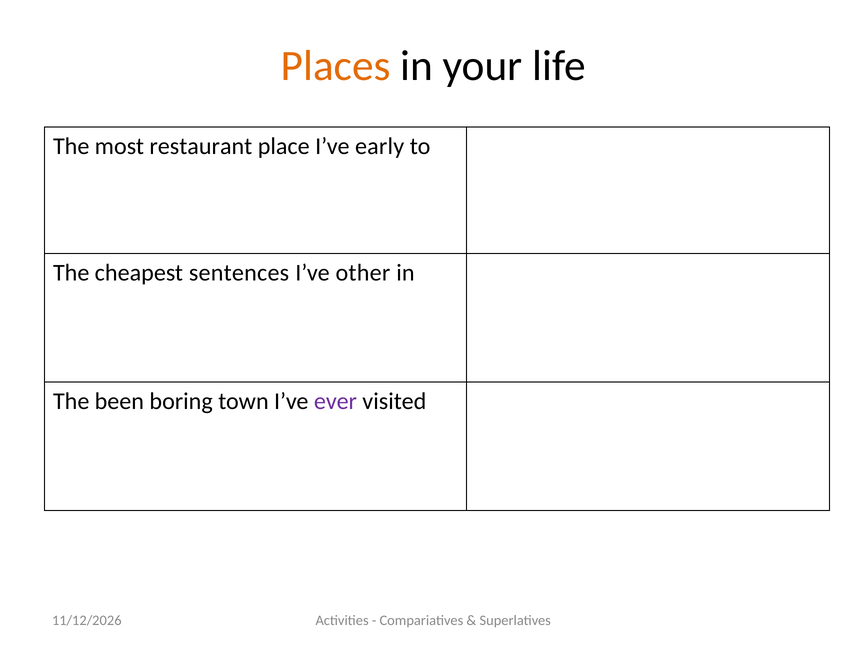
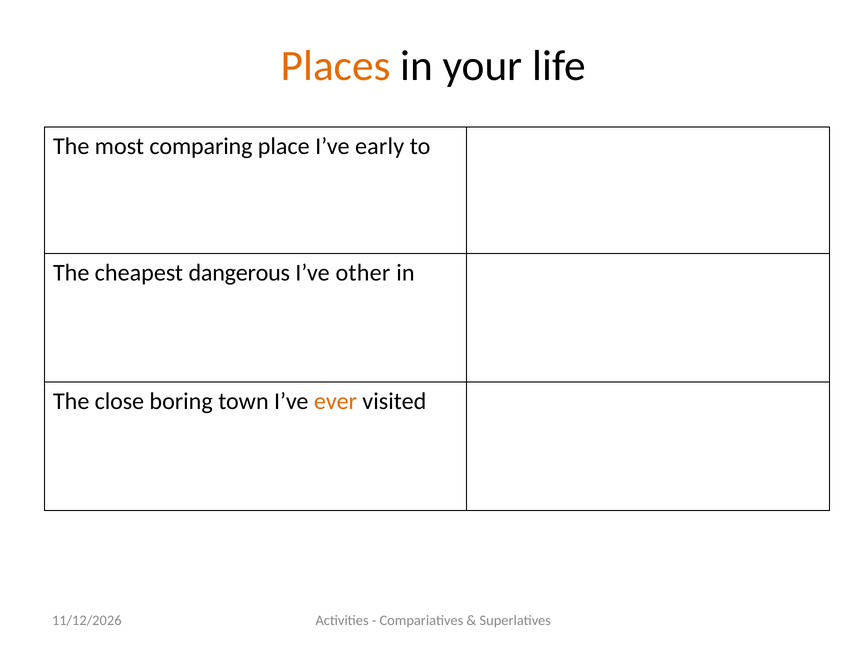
restaurant: restaurant -> comparing
sentences: sentences -> dangerous
been: been -> close
ever colour: purple -> orange
